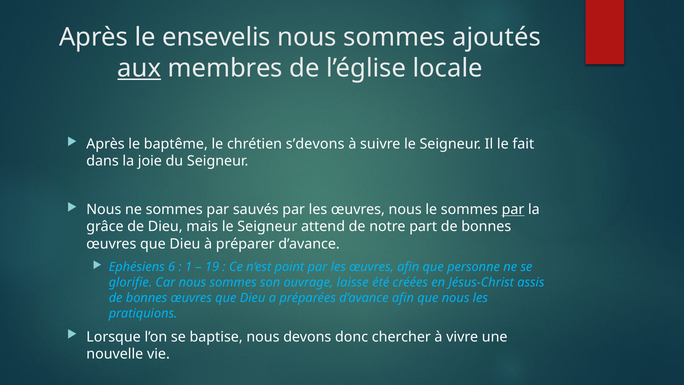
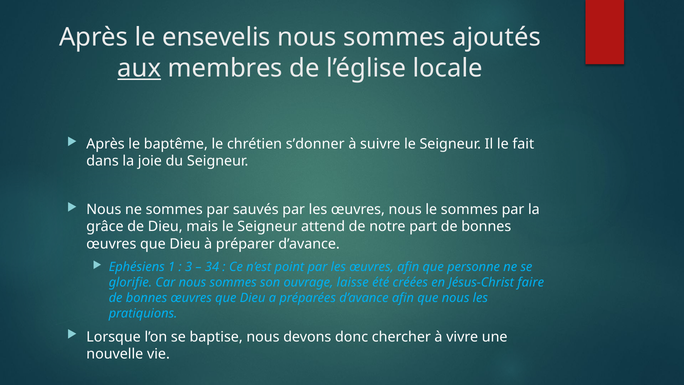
s’devons: s’devons -> s’donner
par at (513, 209) underline: present -> none
6: 6 -> 1
1: 1 -> 3
19: 19 -> 34
assis: assis -> faire
